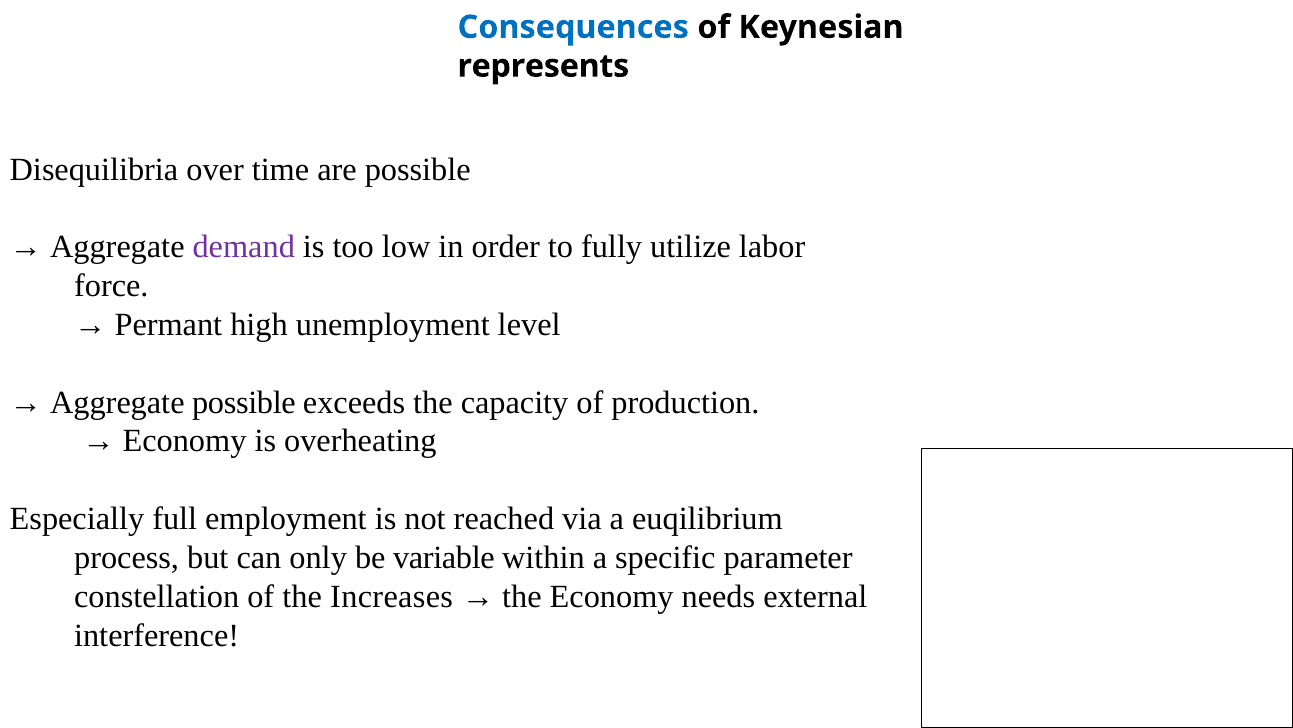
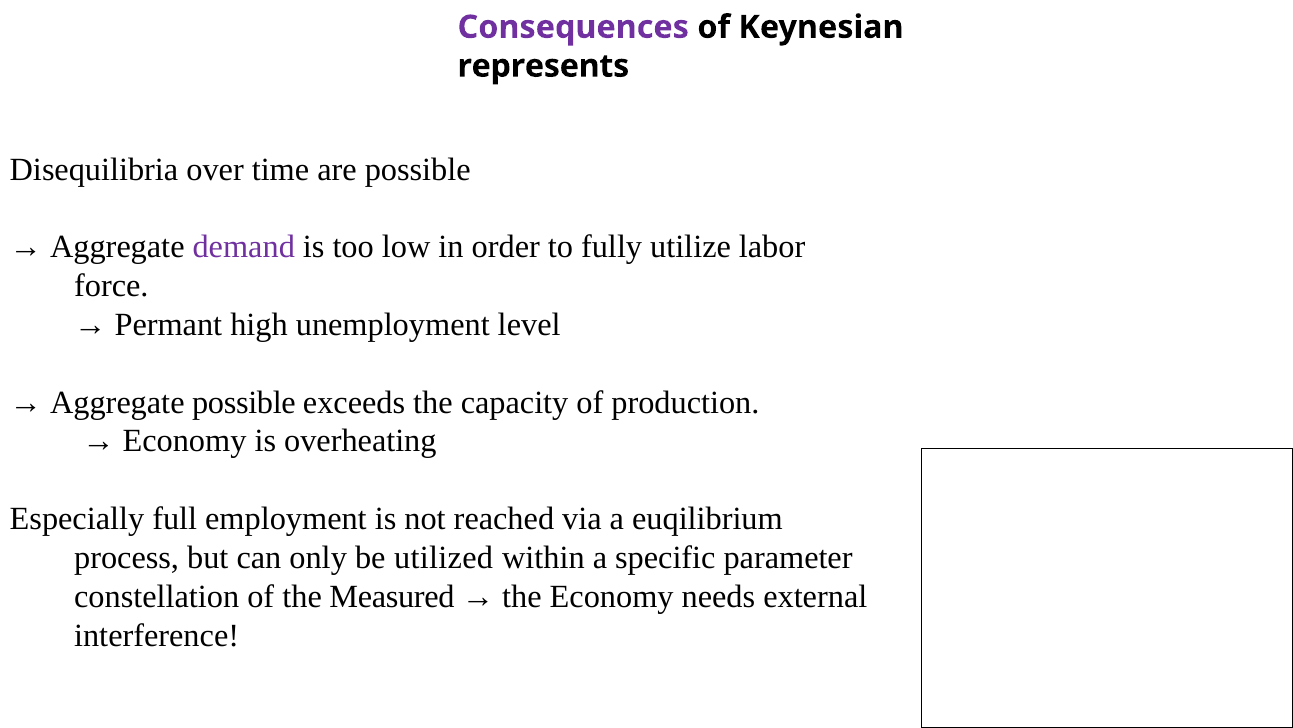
Consequences colour: blue -> purple
variable: variable -> utilized
Increases: Increases -> Measured
